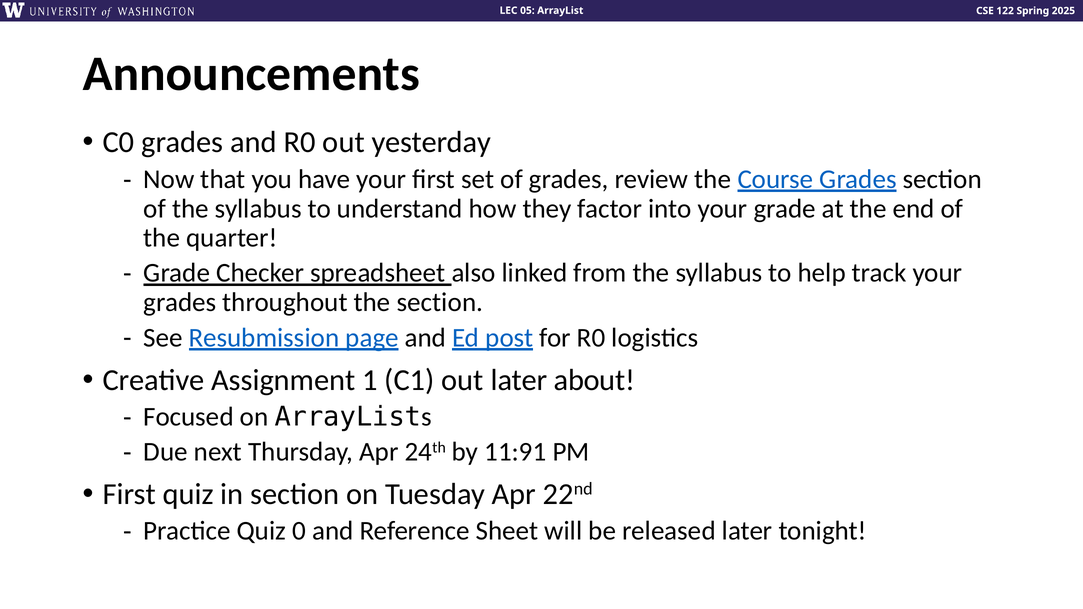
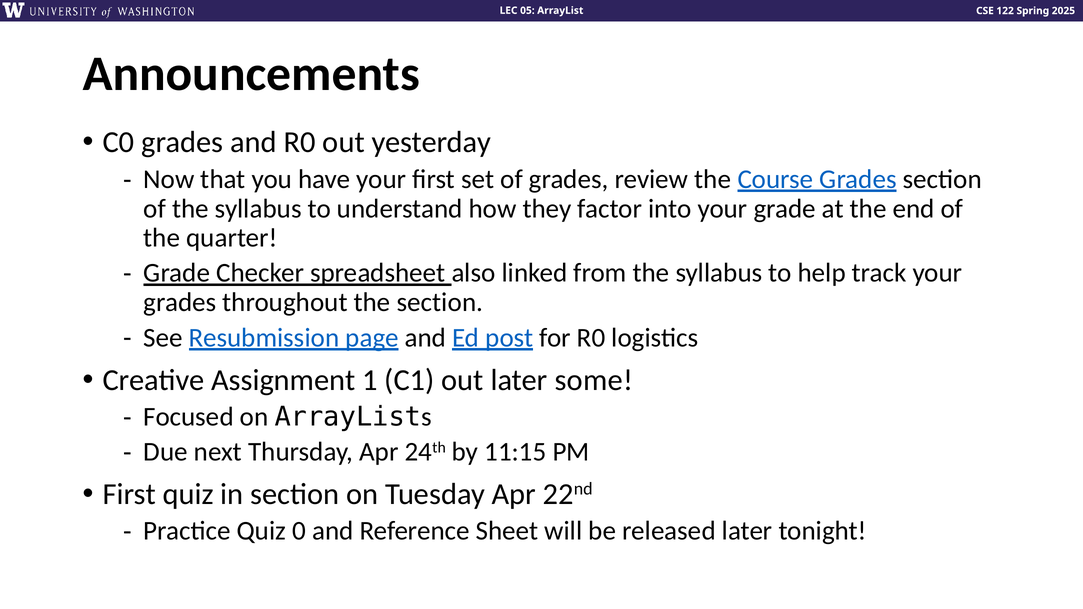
about: about -> some
11:91: 11:91 -> 11:15
